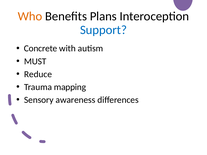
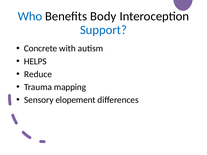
Who colour: orange -> blue
Plans: Plans -> Body
MUST: MUST -> HELPS
awareness: awareness -> elopement
